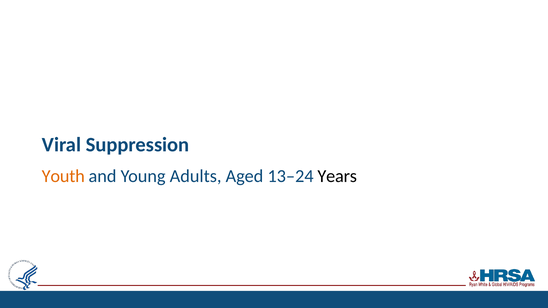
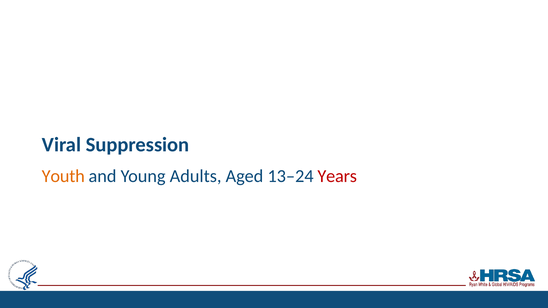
Years colour: black -> red
